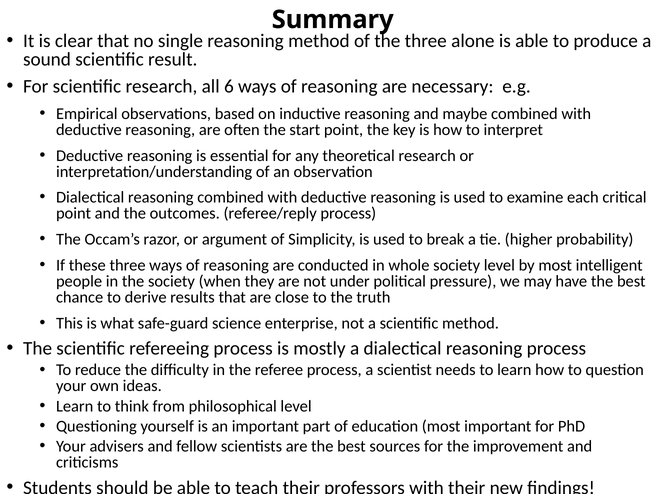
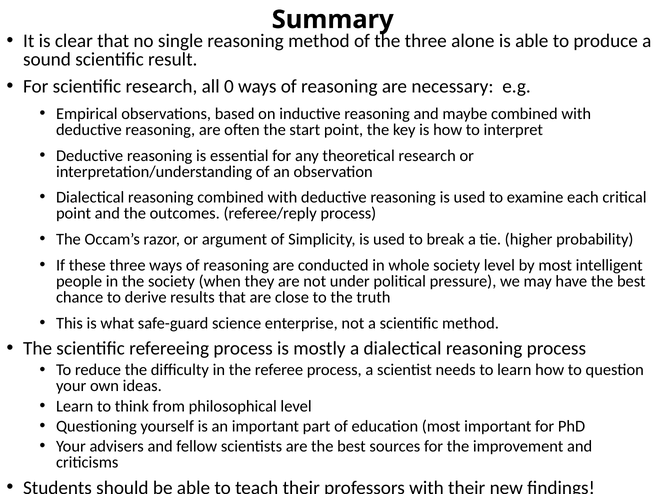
6: 6 -> 0
